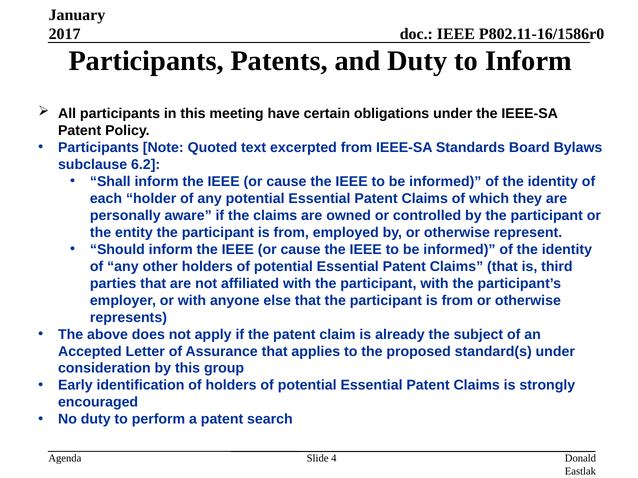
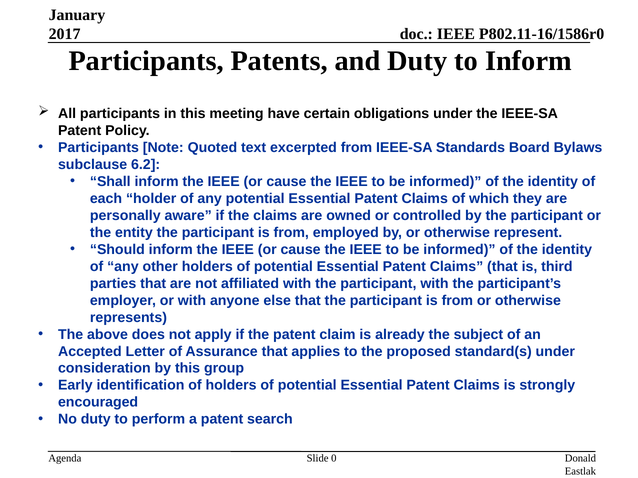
4: 4 -> 0
